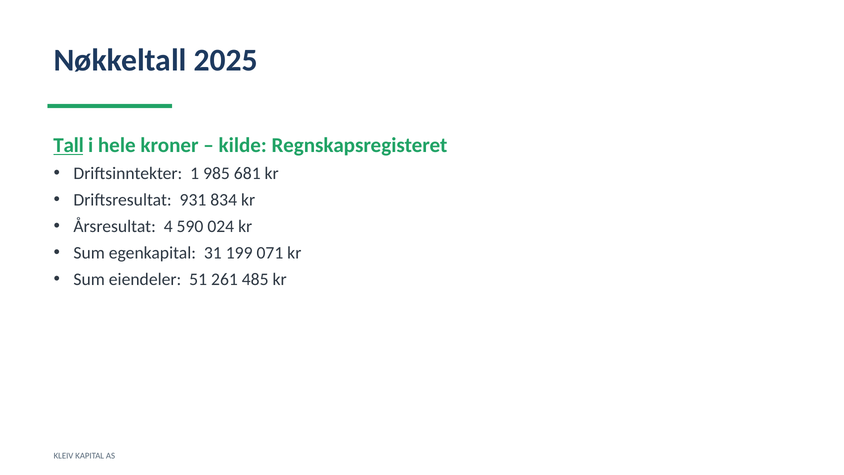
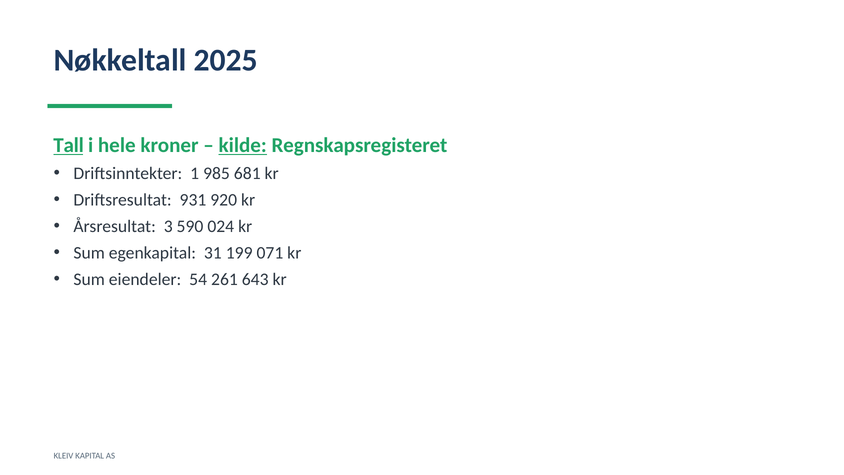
kilde underline: none -> present
834: 834 -> 920
4: 4 -> 3
51: 51 -> 54
485: 485 -> 643
